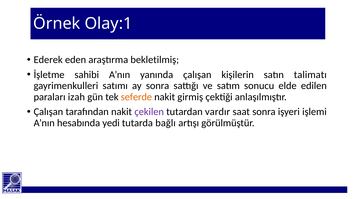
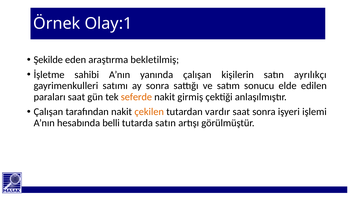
Ederek: Ederek -> Şekilde
talimatı: talimatı -> ayrılıkçı
paraları izah: izah -> saat
çekilen colour: purple -> orange
yedi: yedi -> belli
tutarda bağlı: bağlı -> satın
